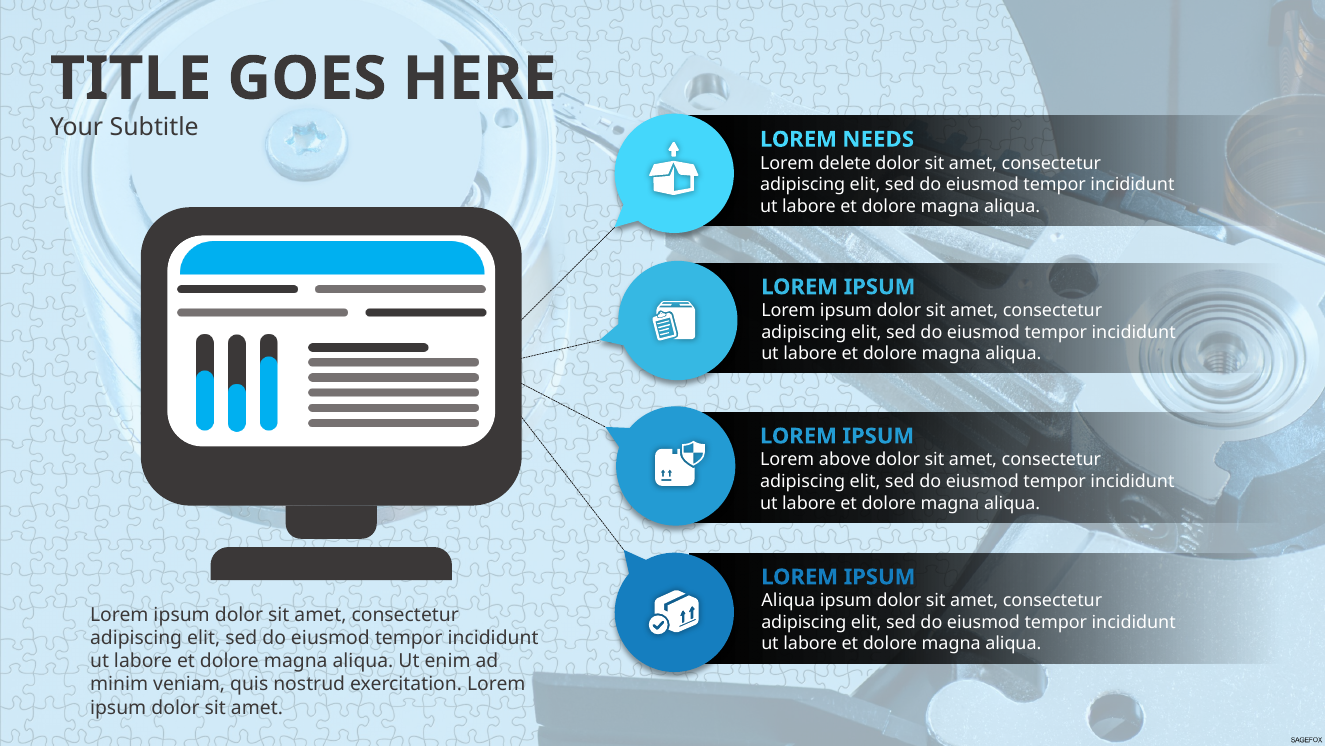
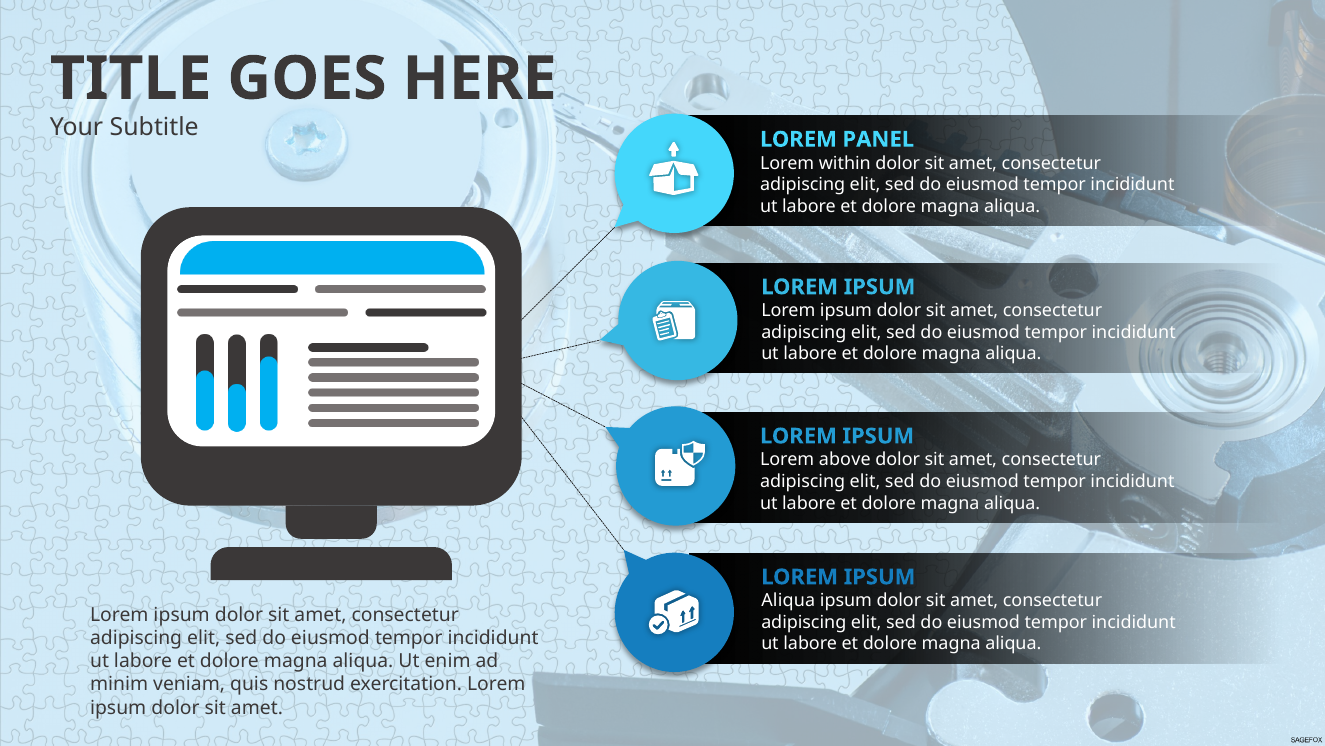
NEEDS: NEEDS -> PANEL
delete: delete -> within
